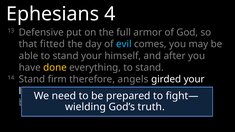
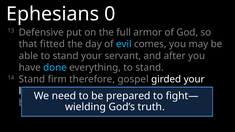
4: 4 -> 0
himself: himself -> servant
done colour: yellow -> light blue
angels: angels -> gospel
